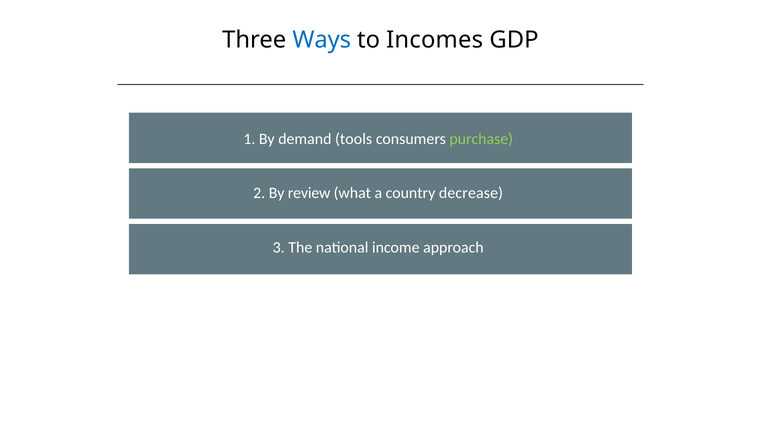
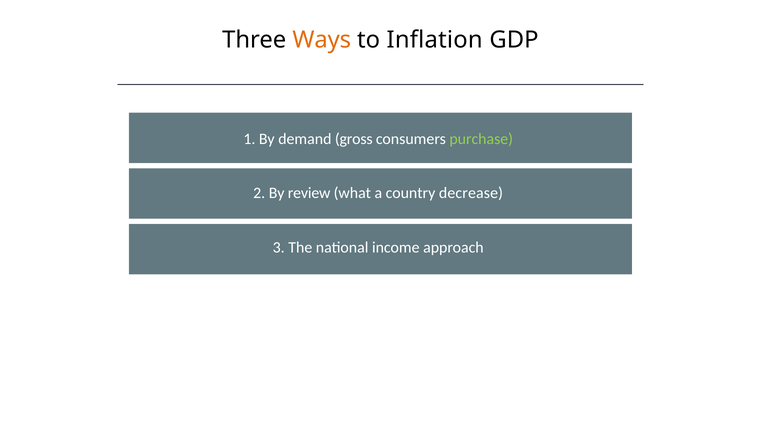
Ways colour: blue -> orange
Incomes: Incomes -> Inflation
tools: tools -> gross
